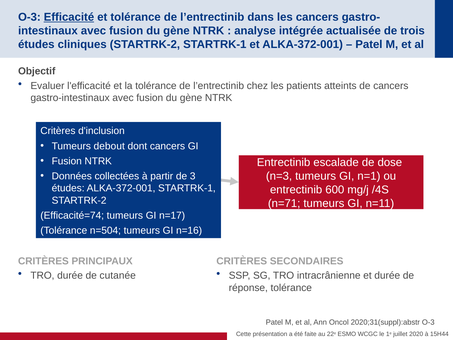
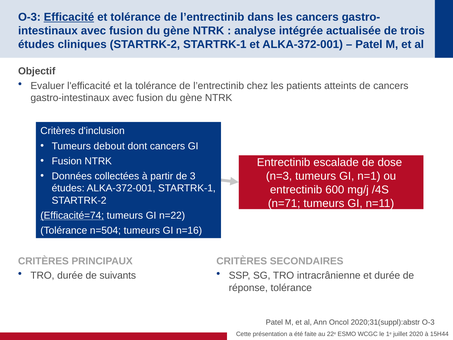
Efficacité=74 underline: none -> present
n=17: n=17 -> n=22
cutanée: cutanée -> suivants
